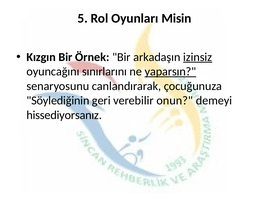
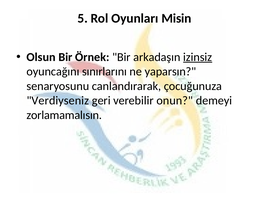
Kızgın: Kızgın -> Olsun
yaparsın underline: present -> none
Söylediğinin: Söylediğinin -> Verdiyseniz
hissediyorsanız: hissediyorsanız -> zorlamamalısın
